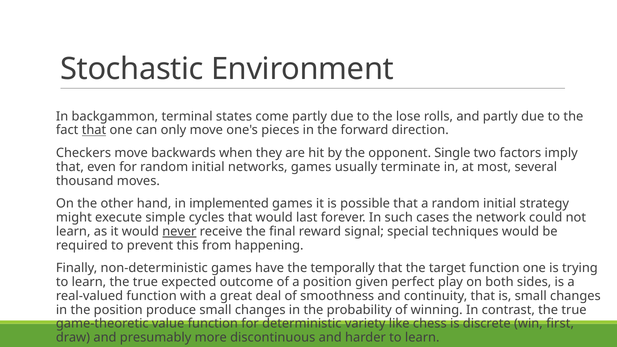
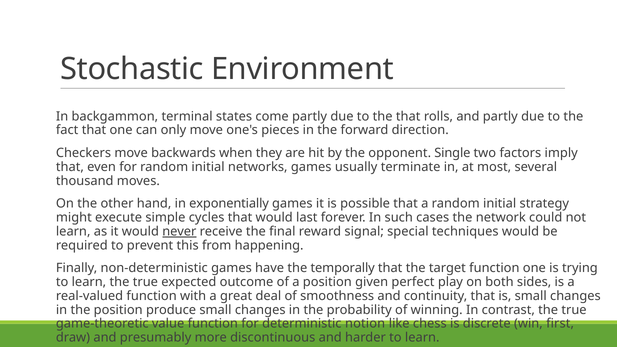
the lose: lose -> that
that at (94, 130) underline: present -> none
implemented: implemented -> exponentially
variety: variety -> notion
